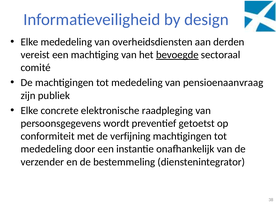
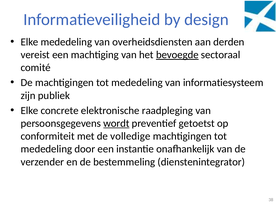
pensioenaanvraag: pensioenaanvraag -> informatiesysteem
wordt underline: none -> present
verfijning: verfijning -> volledige
